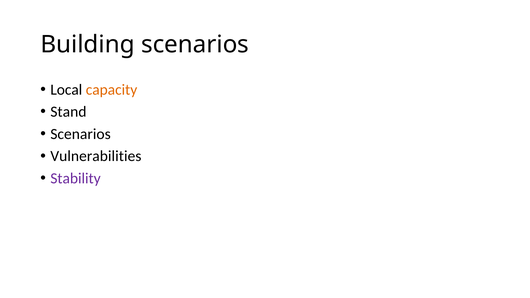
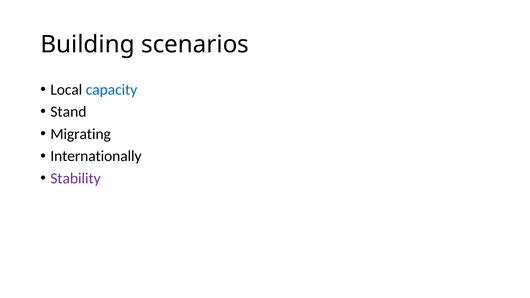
capacity colour: orange -> blue
Scenarios at (81, 134): Scenarios -> Migrating
Vulnerabilities: Vulnerabilities -> Internationally
